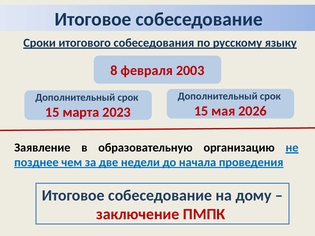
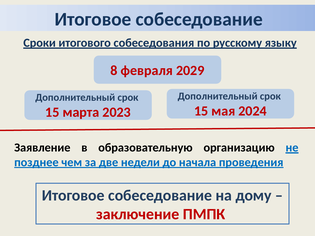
2003: 2003 -> 2029
2026: 2026 -> 2024
